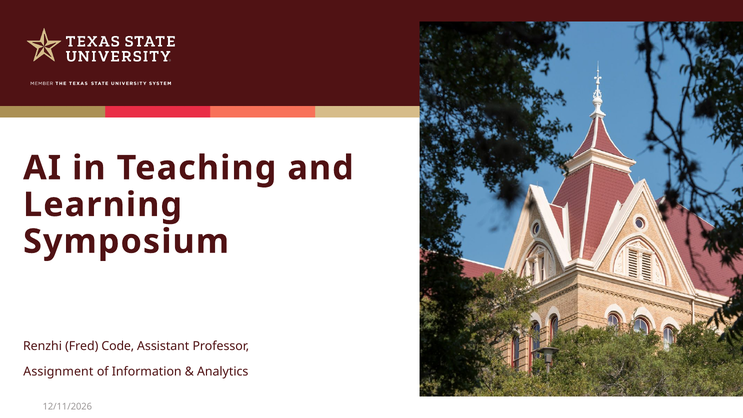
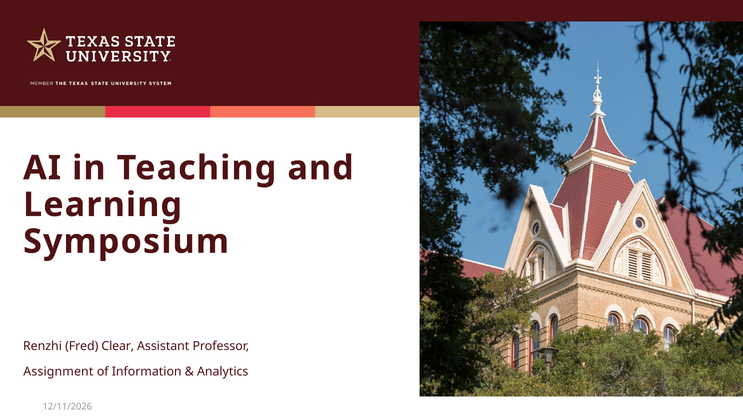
Code: Code -> Clear
